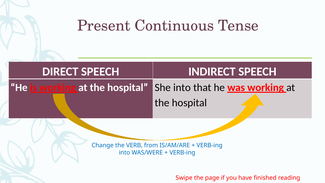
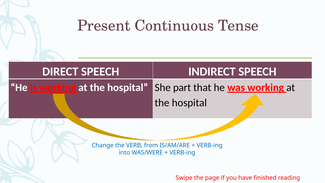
She into: into -> part
